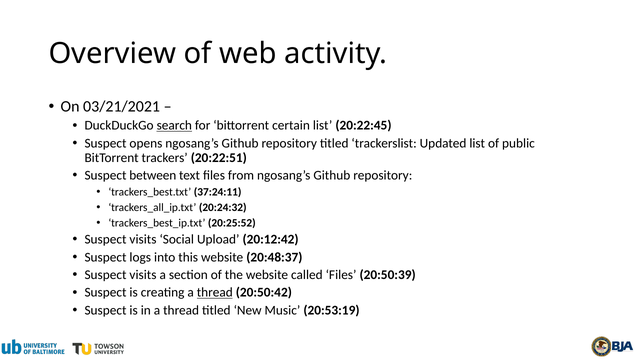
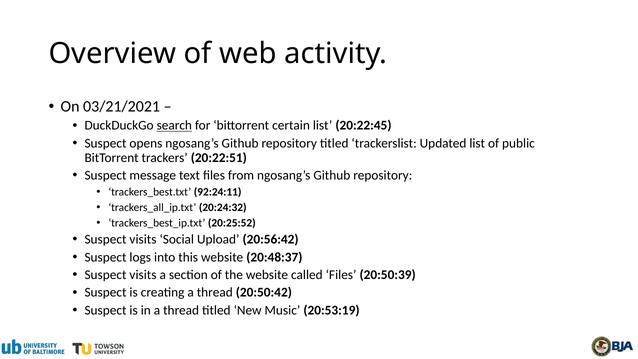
between: between -> message
37:24:11: 37:24:11 -> 92:24:11
20:12:42: 20:12:42 -> 20:56:42
thread at (215, 293) underline: present -> none
